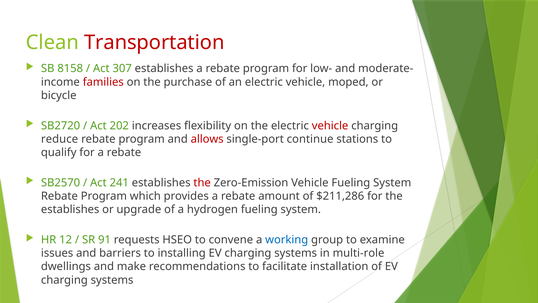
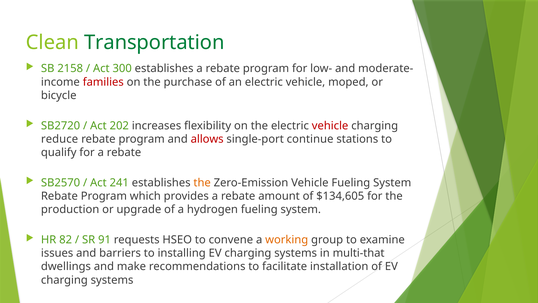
Transportation colour: red -> green
8158: 8158 -> 2158
307: 307 -> 300
the at (202, 182) colour: red -> orange
$211,286: $211,286 -> $134,605
establishes at (70, 209): establishes -> production
12: 12 -> 82
working colour: blue -> orange
multi-role: multi-role -> multi-that
